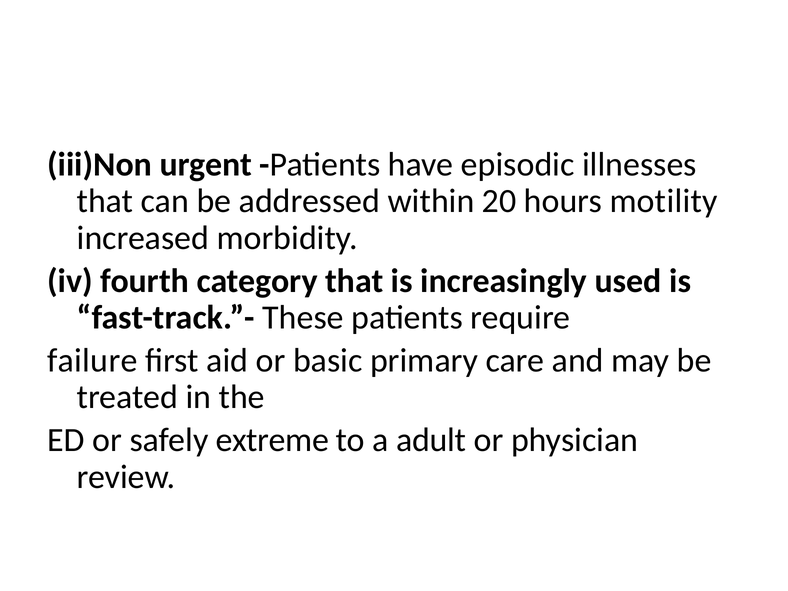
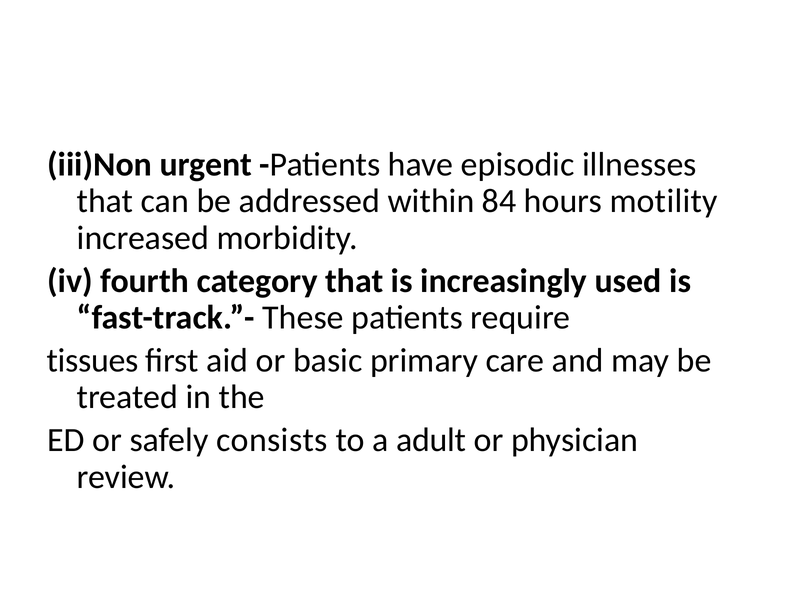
20: 20 -> 84
failure: failure -> tissues
extreme: extreme -> consists
